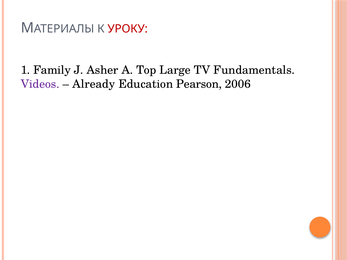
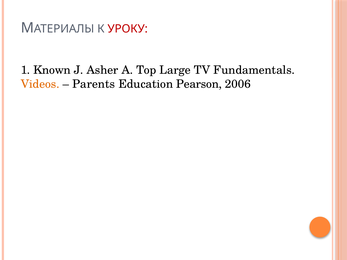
Family: Family -> Known
Videos colour: purple -> orange
Already: Already -> Parents
